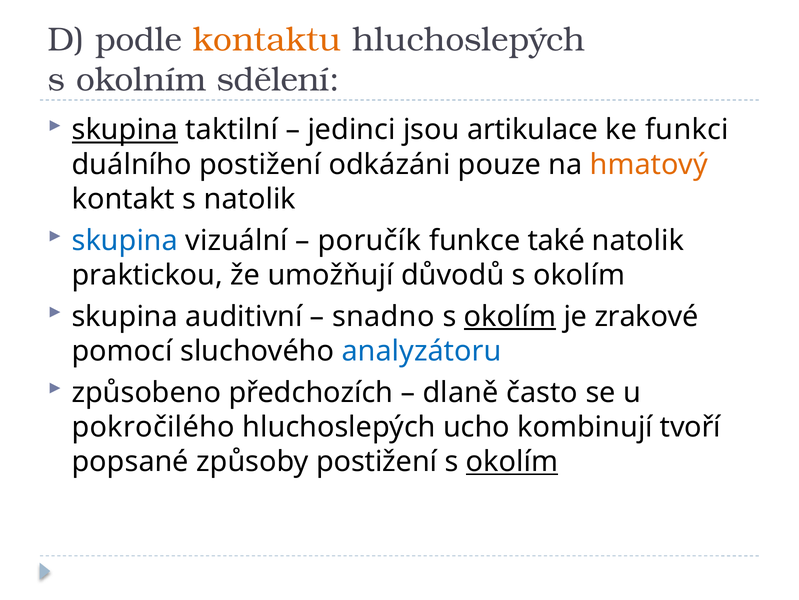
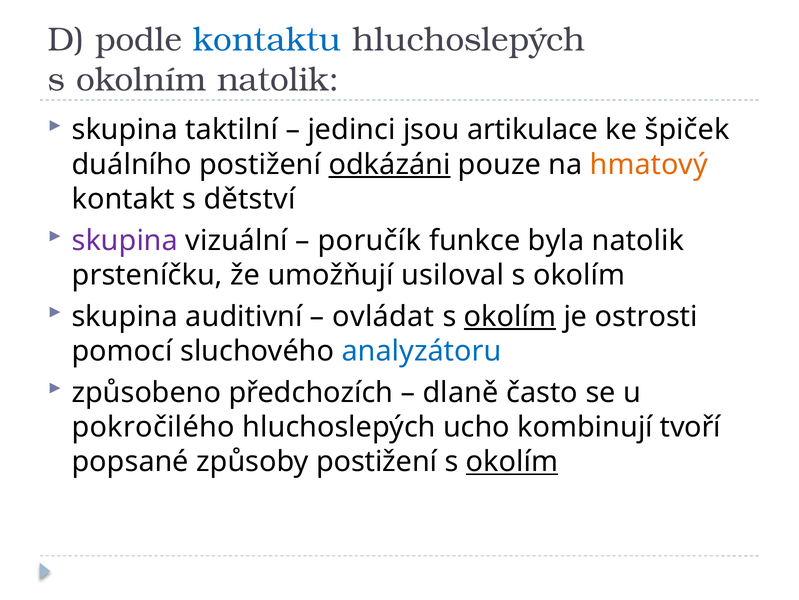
kontaktu colour: orange -> blue
okolním sdělení: sdělení -> natolik
skupina at (125, 130) underline: present -> none
funkci: funkci -> špiček
odkázáni underline: none -> present
s natolik: natolik -> dětství
skupina at (125, 240) colour: blue -> purple
také: také -> byla
praktickou: praktickou -> prsteníčku
důvodů: důvodů -> usiloval
snadno: snadno -> ovládat
zrakové: zrakové -> ostrosti
